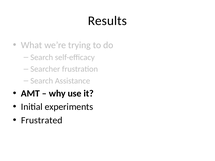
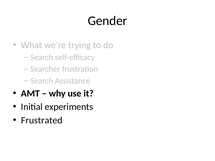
Results: Results -> Gender
